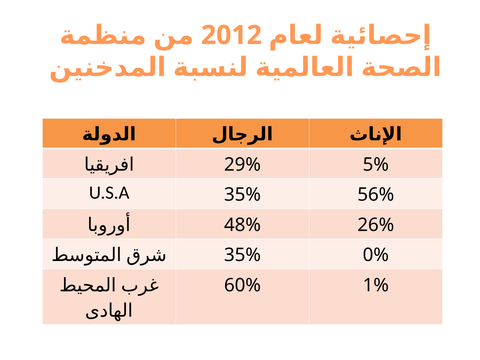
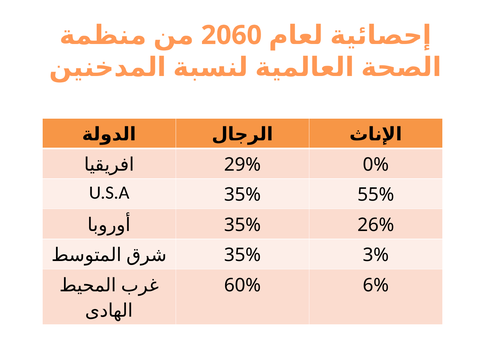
2012: 2012 -> 2060
5%: 5% -> 0%
56%: 56% -> 55%
48% at (243, 225): 48% -> 35%
0%: 0% -> 3%
1%: 1% -> 6%
